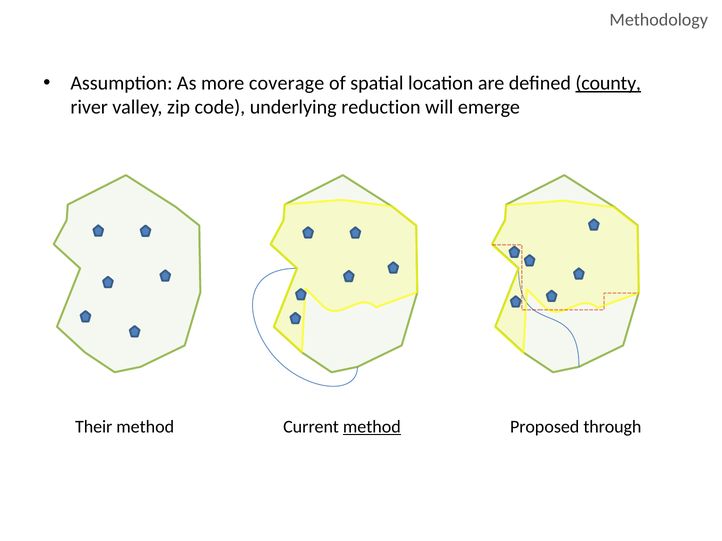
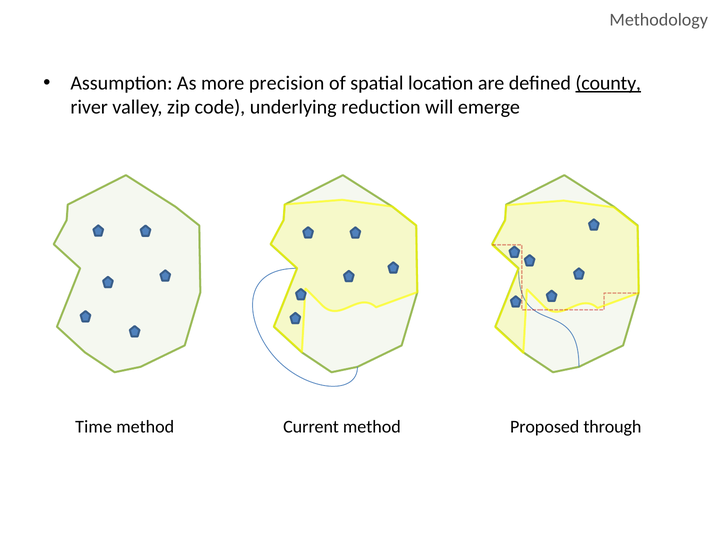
coverage: coverage -> precision
Their: Their -> Time
method at (372, 427) underline: present -> none
